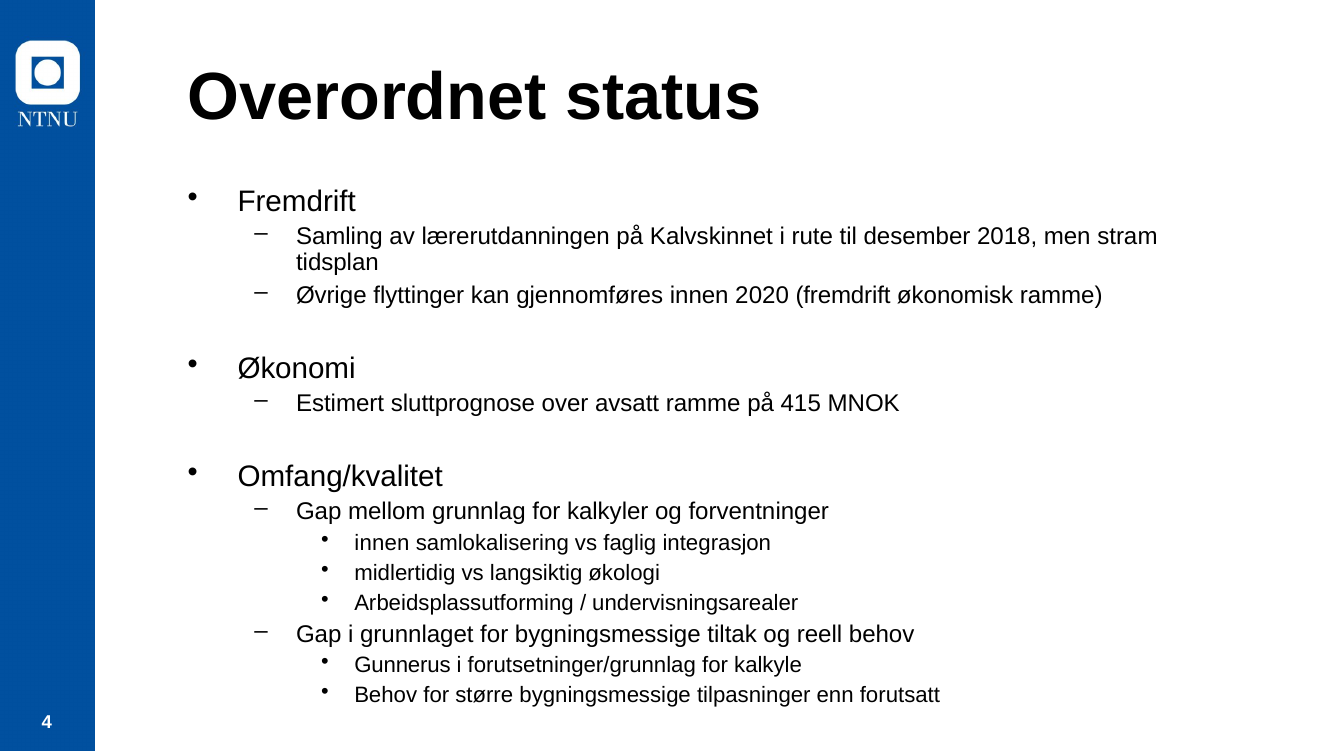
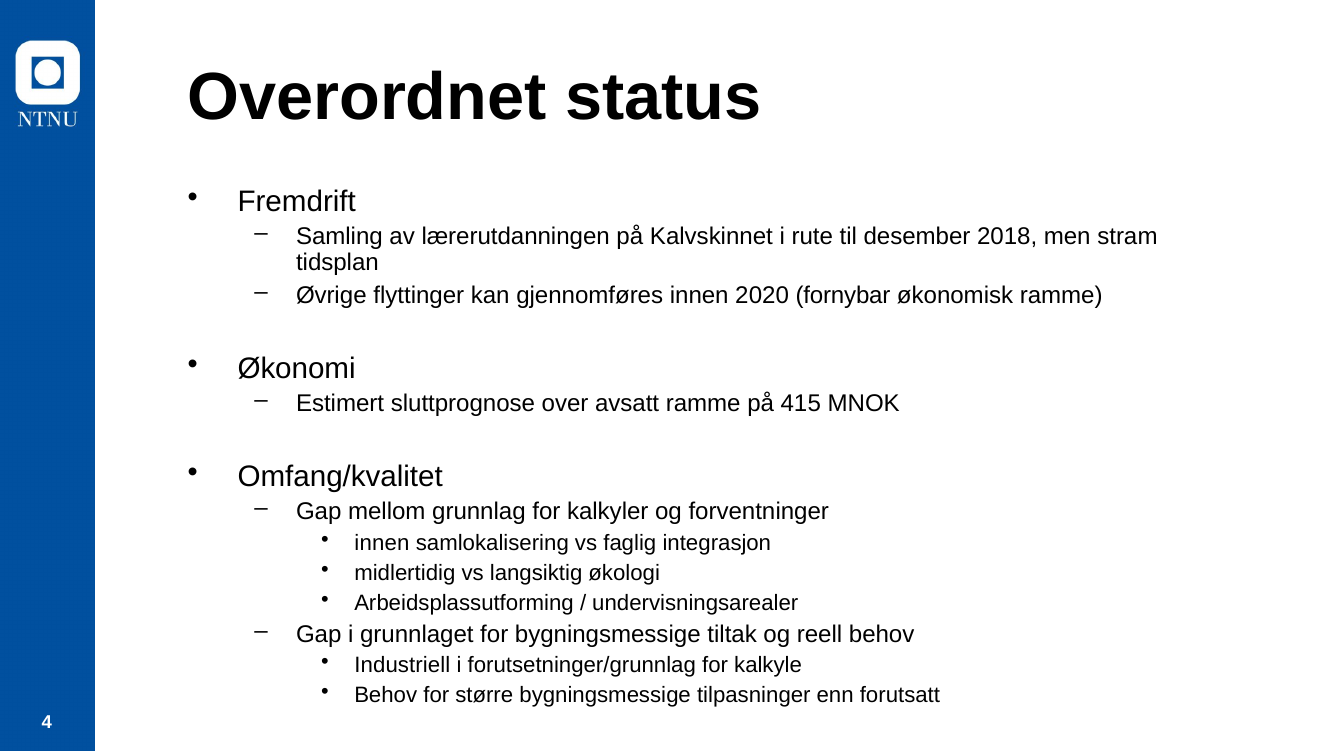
2020 fremdrift: fremdrift -> fornybar
Gunnerus: Gunnerus -> Industriell
